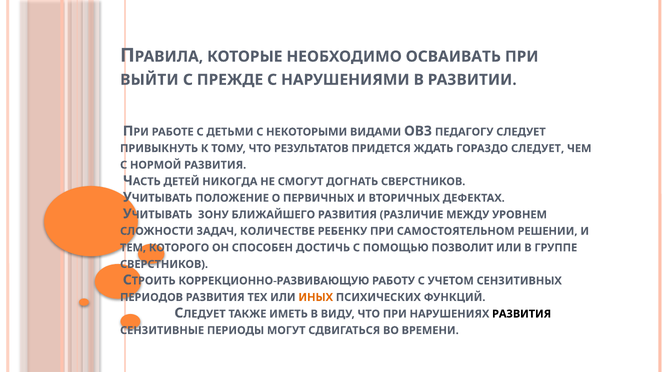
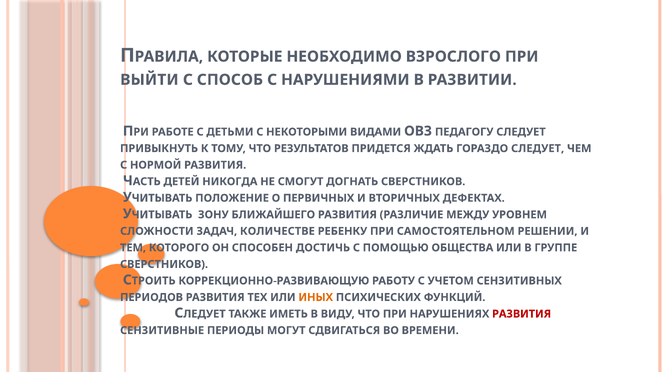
ОСВАИВАТЬ: ОСВАИВАТЬ -> ВЗРОСЛОГО
ПРЕЖДЕ: ПРЕЖДЕ -> СПОСОБ
ПОЗВОЛИТ: ПОЗВОЛИТ -> ОБЩЕСТВА
РАЗВИТИЯ at (522, 314) colour: black -> red
